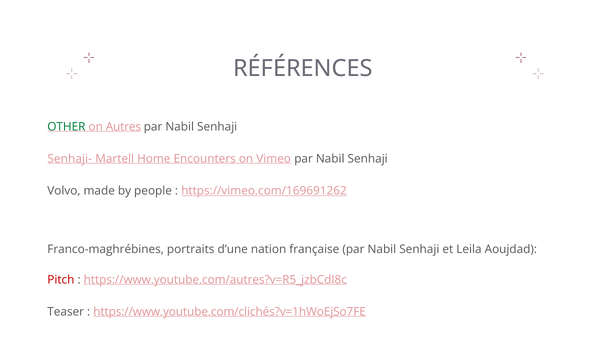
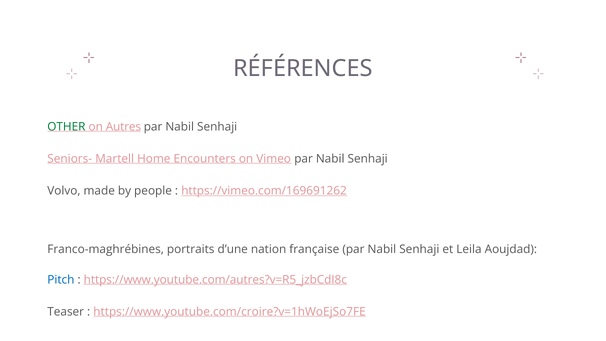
Senhaji-: Senhaji- -> Seniors-
Pitch colour: red -> blue
https://www.youtube.com/clichés?v=1hWoEjSo7FE: https://www.youtube.com/clichés?v=1hWoEjSo7FE -> https://www.youtube.com/croire?v=1hWoEjSo7FE
